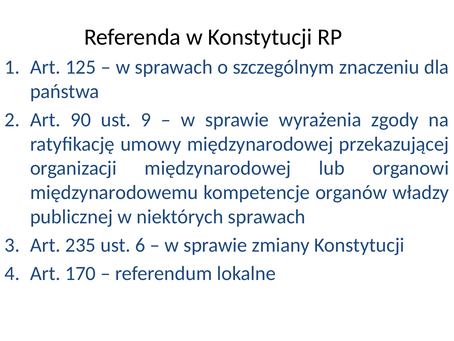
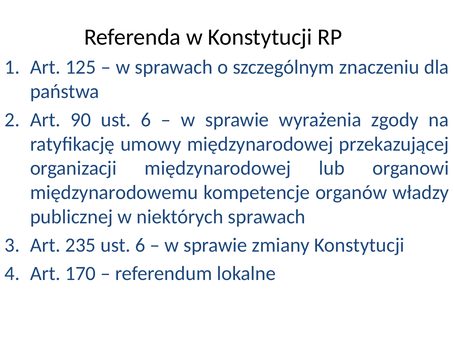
90 ust 9: 9 -> 6
